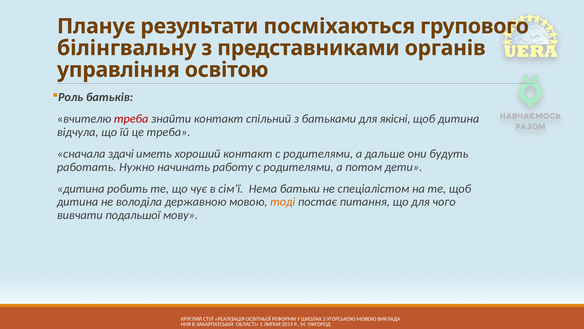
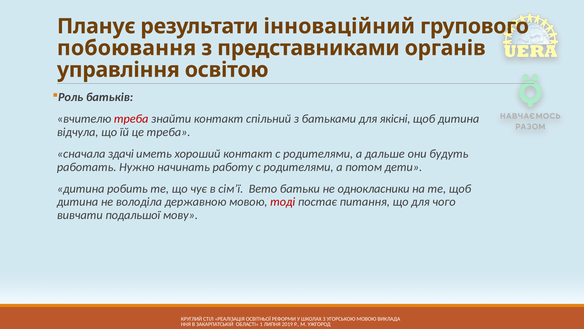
посміхаються: посміхаються -> інноваційний
білінгвальну: білінгвальну -> побоювання
Нема: Нема -> Вето
спеціалістом: спеціалістом -> однокласники
тоді colour: orange -> red
